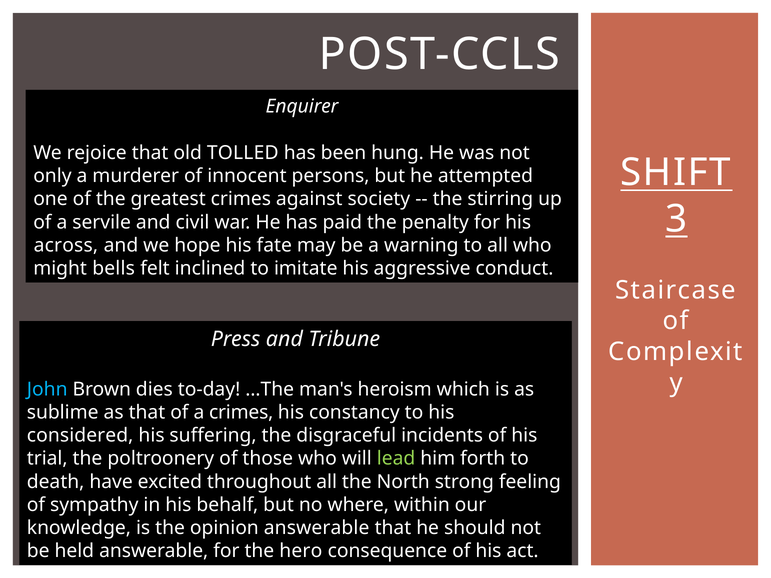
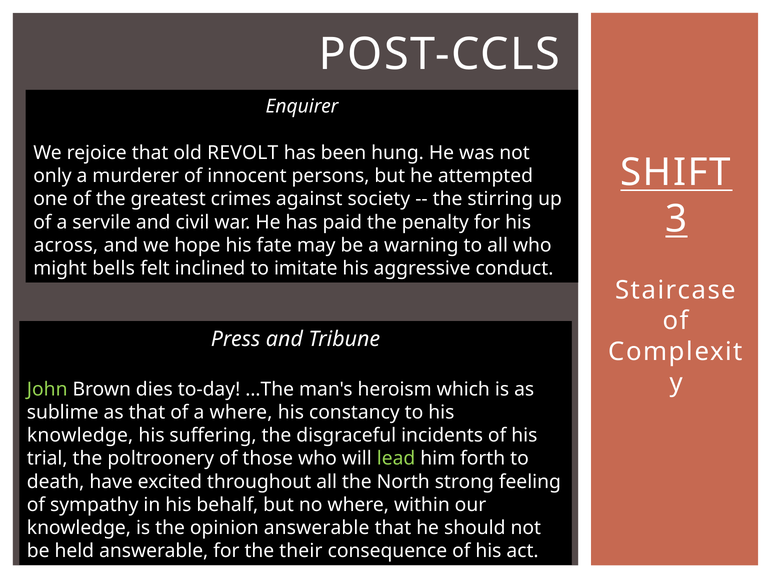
TOLLED: TOLLED -> REVOLT
John colour: light blue -> light green
a crimes: crimes -> where
considered at (80, 436): considered -> knowledge
hero: hero -> their
